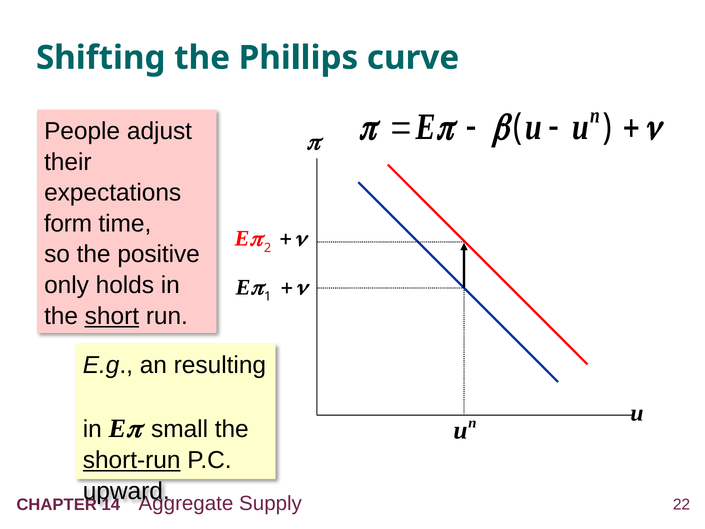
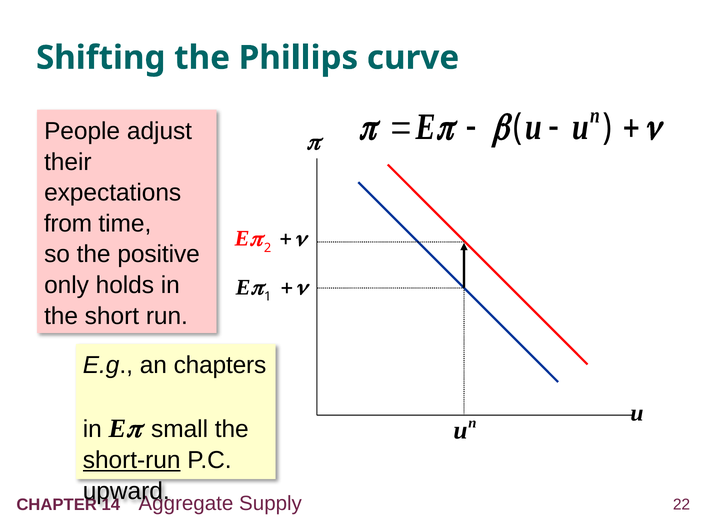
form: form -> from
short underline: present -> none
resulting: resulting -> chapters
